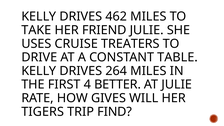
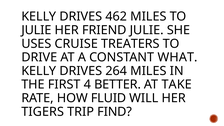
TAKE at (36, 30): TAKE -> JULIE
TABLE: TABLE -> WHAT
AT JULIE: JULIE -> TAKE
GIVES: GIVES -> FLUID
